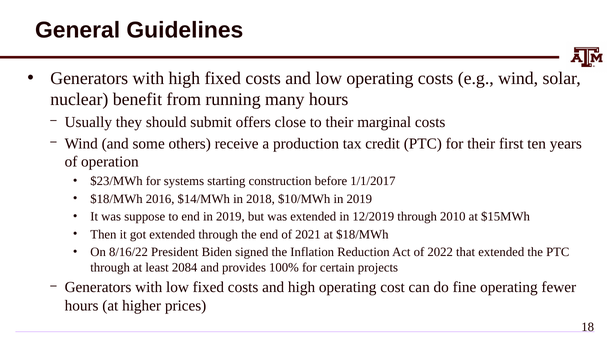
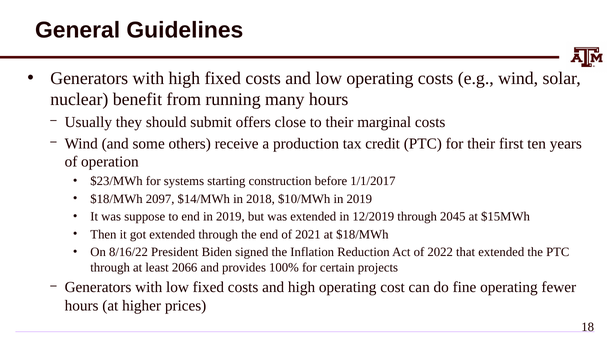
2016: 2016 -> 2097
2010: 2010 -> 2045
2084: 2084 -> 2066
